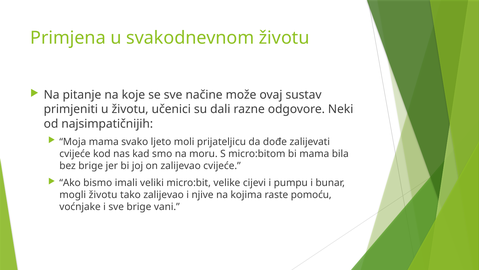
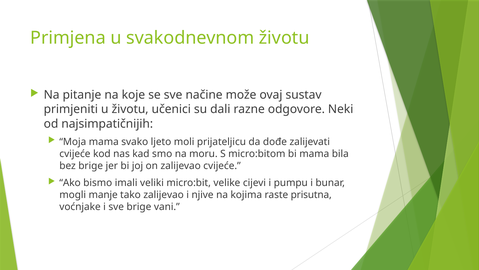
mogli životu: životu -> manje
pomoću: pomoću -> prisutna
